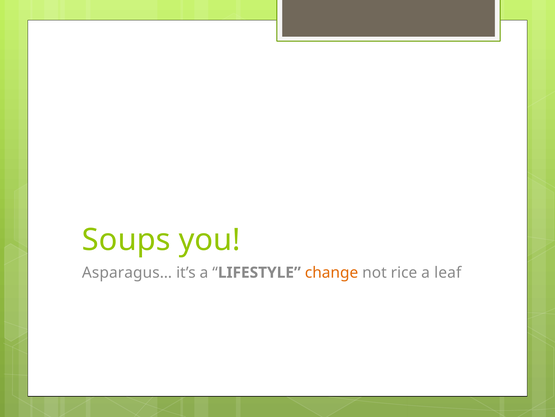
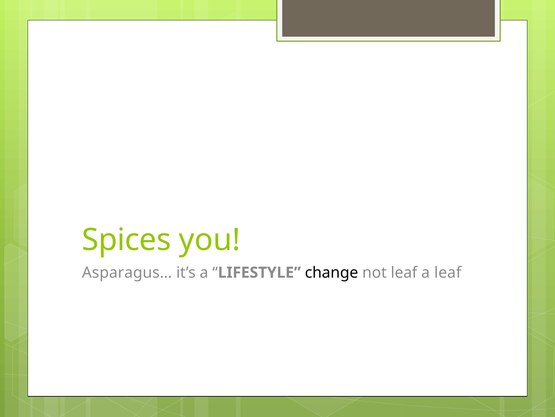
Soups: Soups -> Spices
change colour: orange -> black
not rice: rice -> leaf
